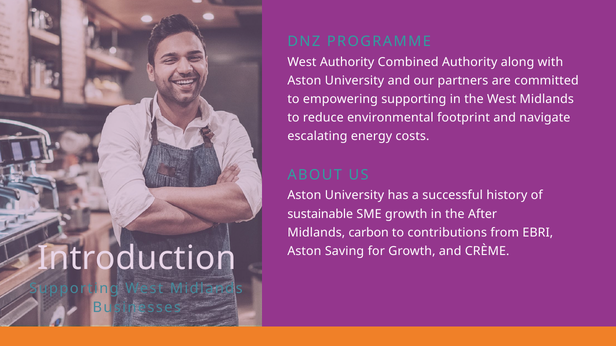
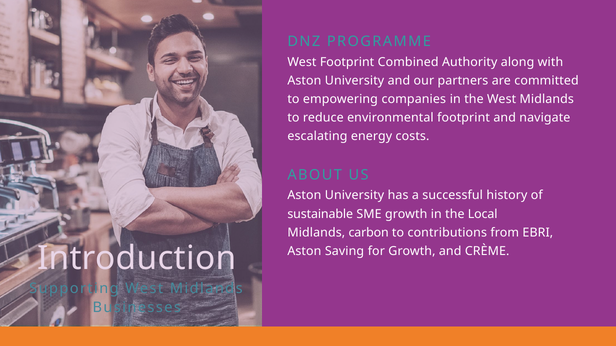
West Authority: Authority -> Footprint
empowering supporting: supporting -> companies
After: After -> Local
